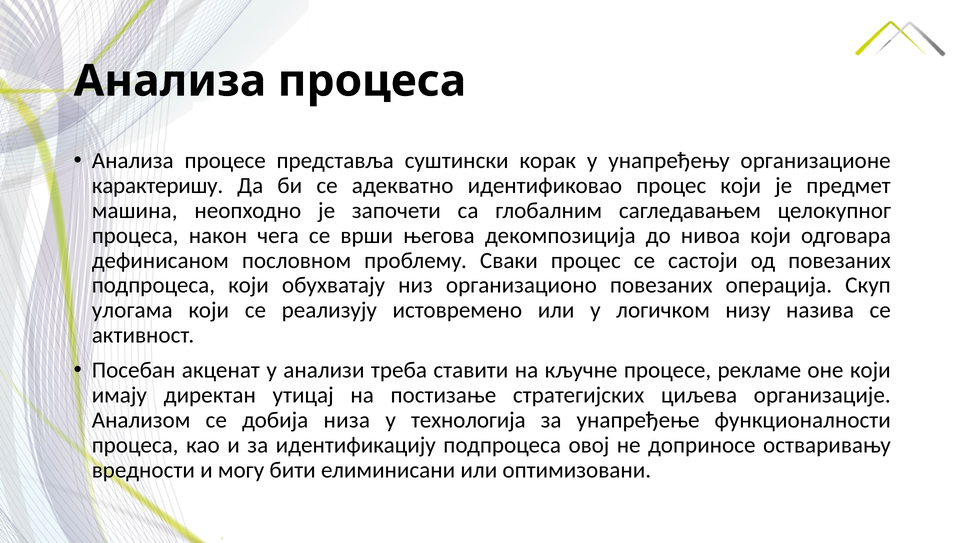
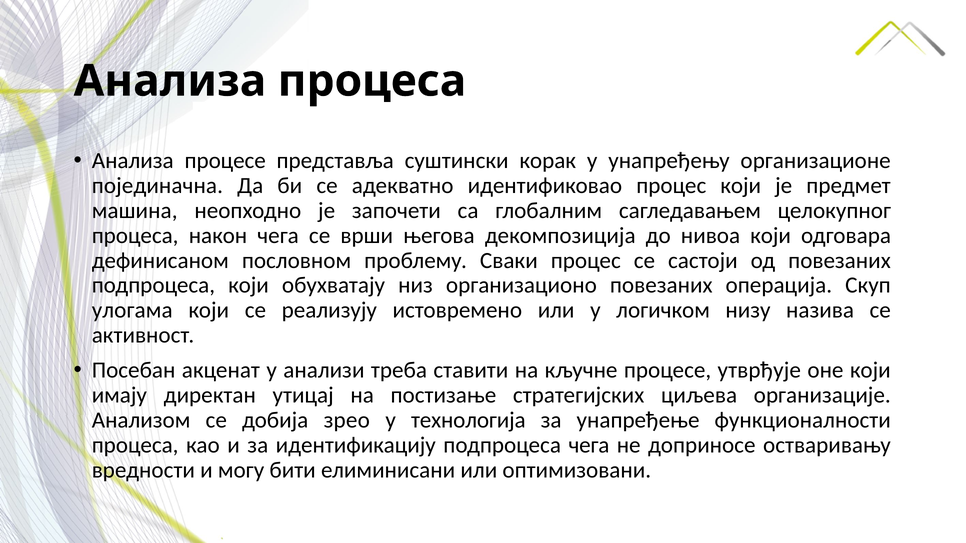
карактеришу: карактеришу -> појединачна
рекламе: рекламе -> утврђује
низа: низа -> зрео
подпроцеса овој: овој -> чега
